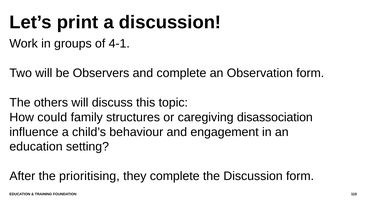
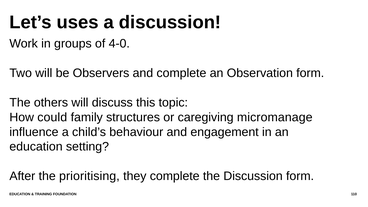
print: print -> uses
4-1: 4-1 -> 4-0
disassociation: disassociation -> micromanage
